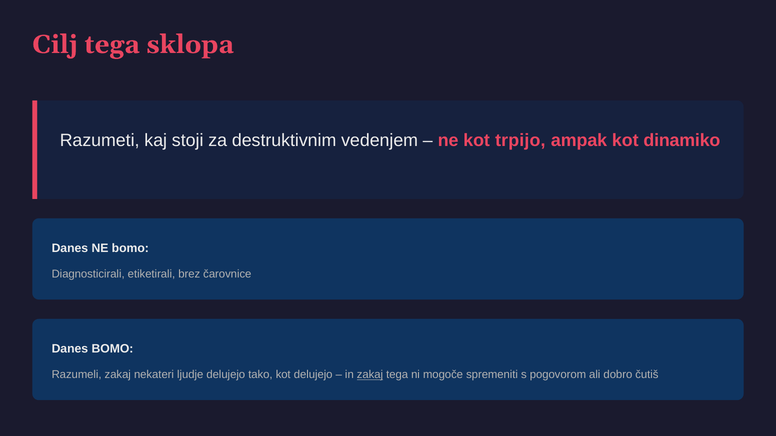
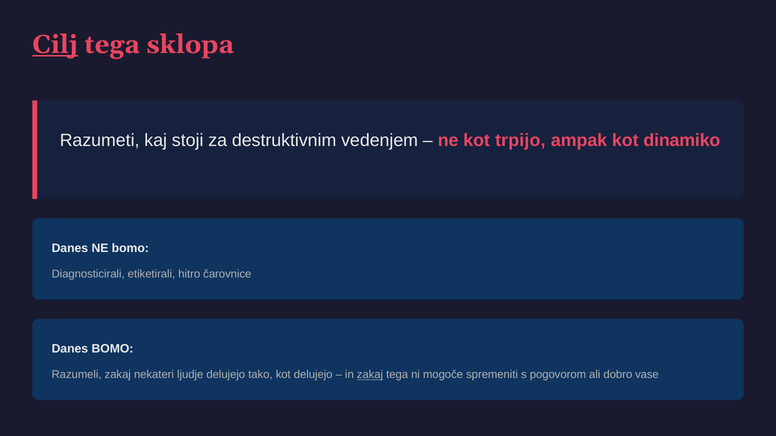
Cilj underline: none -> present
brez: brez -> hitro
čutiš: čutiš -> vase
